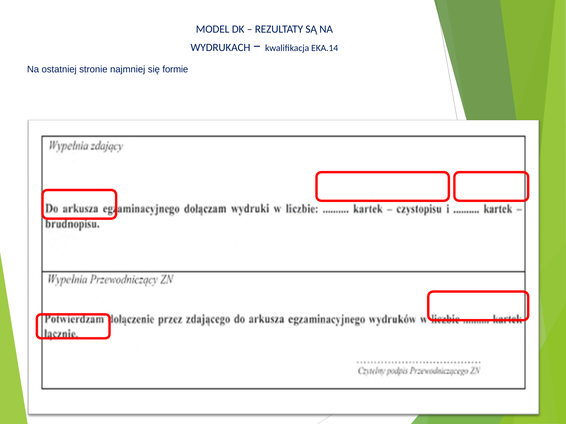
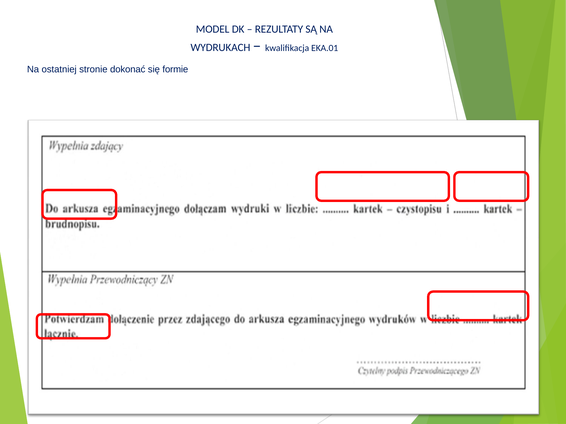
EKA.14: EKA.14 -> EKA.01
najmniej: najmniej -> dokonać
